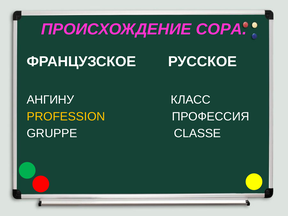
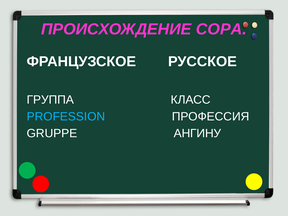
АНГИНУ: АНГИНУ -> ГРУППА
PROFESSION colour: yellow -> light blue
CLASSE: CLASSE -> АНГИНУ
